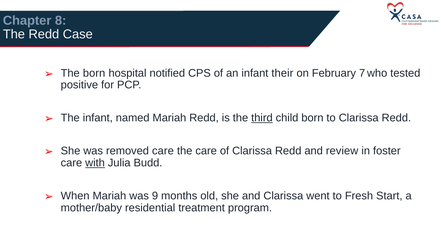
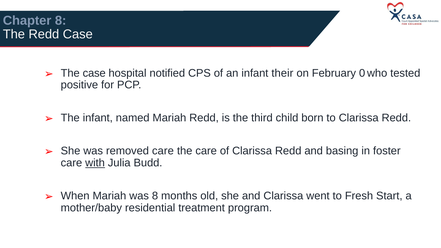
The born: born -> case
7: 7 -> 0
third underline: present -> none
review: review -> basing
was 9: 9 -> 8
